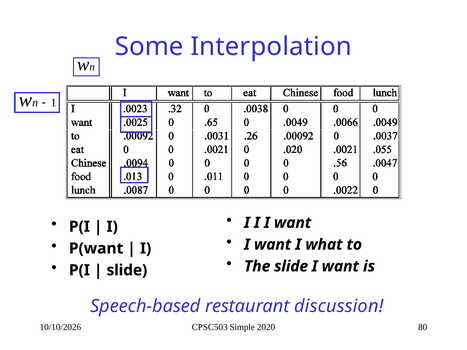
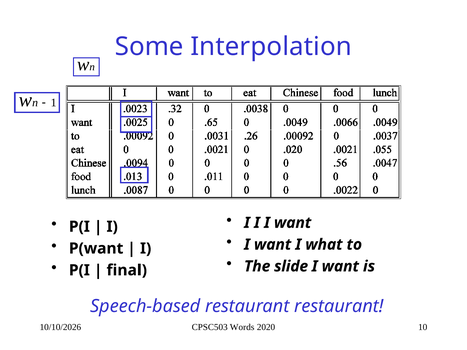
slide at (127, 270): slide -> final
restaurant discussion: discussion -> restaurant
Simple: Simple -> Words
80: 80 -> 10
